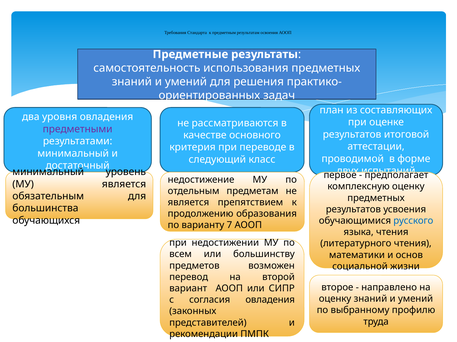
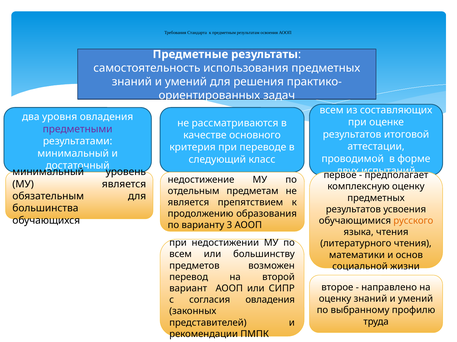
план at (332, 110): план -> всем
русского colour: blue -> orange
7: 7 -> 3
